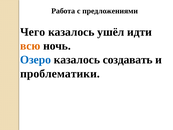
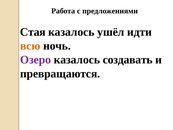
Чего: Чего -> Стая
Озеро colour: blue -> purple
проблематики: проблематики -> превращаются
